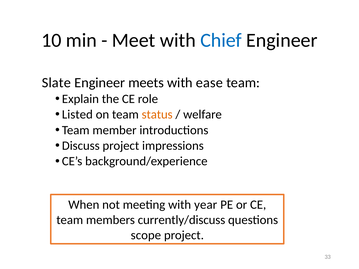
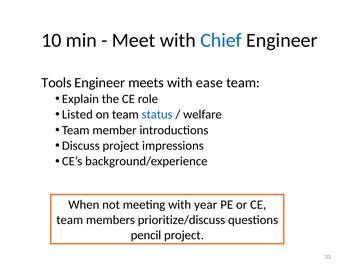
Slate: Slate -> Tools
status colour: orange -> blue
currently/discuss: currently/discuss -> prioritize/discuss
scope: scope -> pencil
